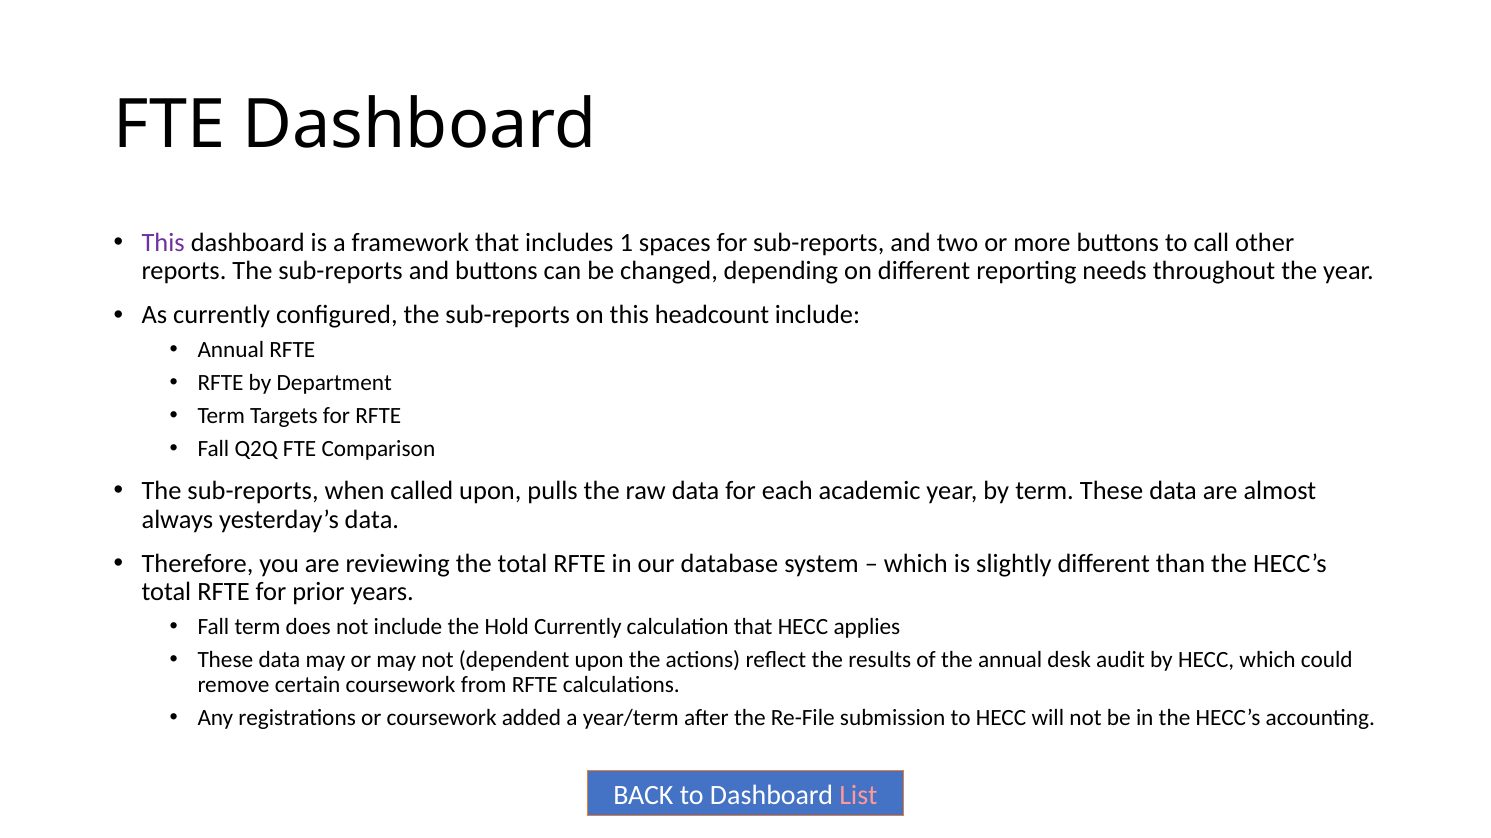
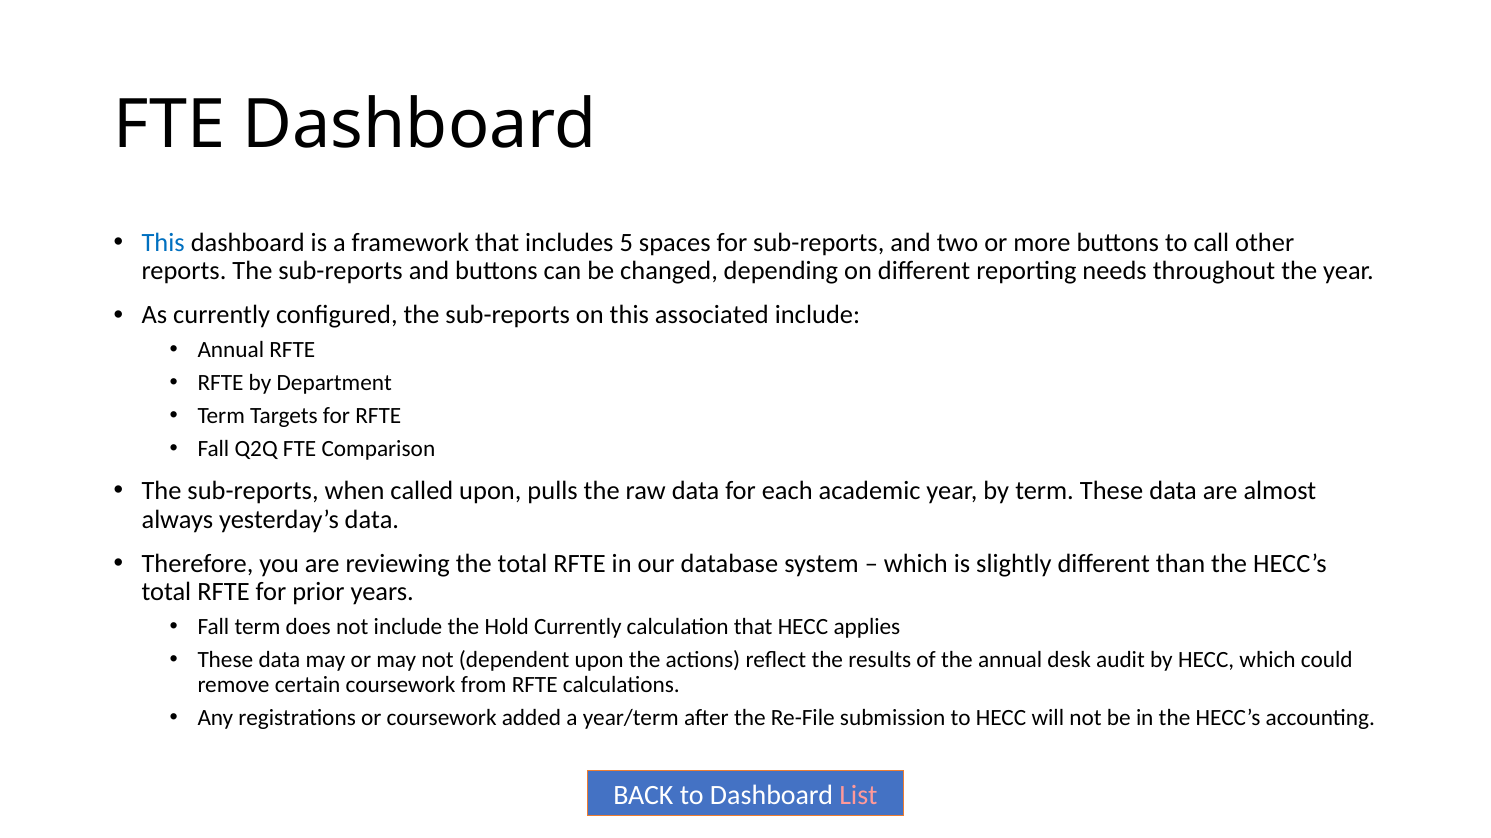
This at (163, 243) colour: purple -> blue
1: 1 -> 5
headcount: headcount -> associated
